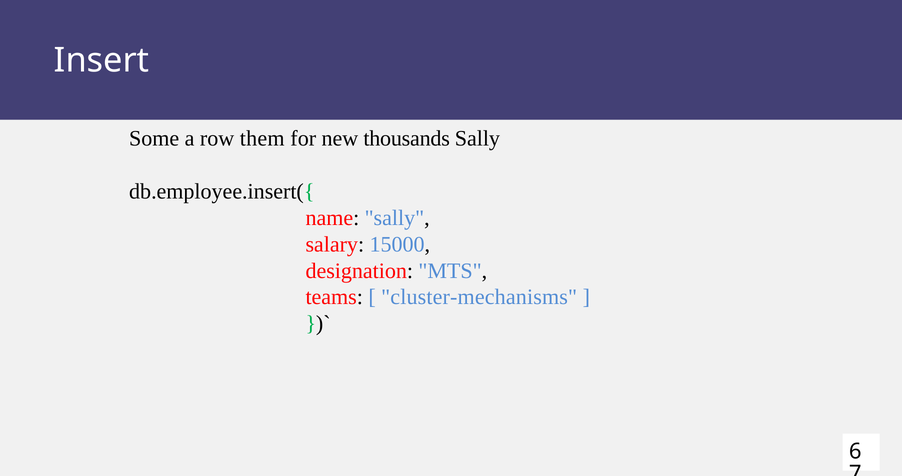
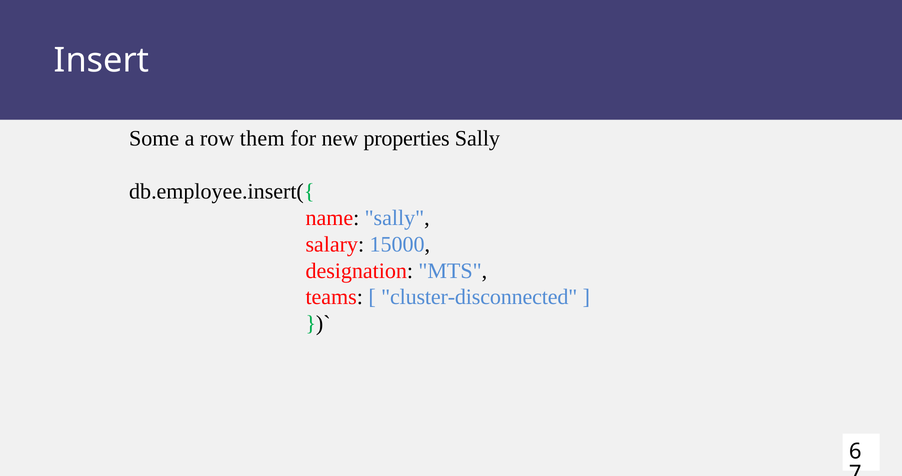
thousands: thousands -> properties
cluster-mechanisms: cluster-mechanisms -> cluster-disconnected
